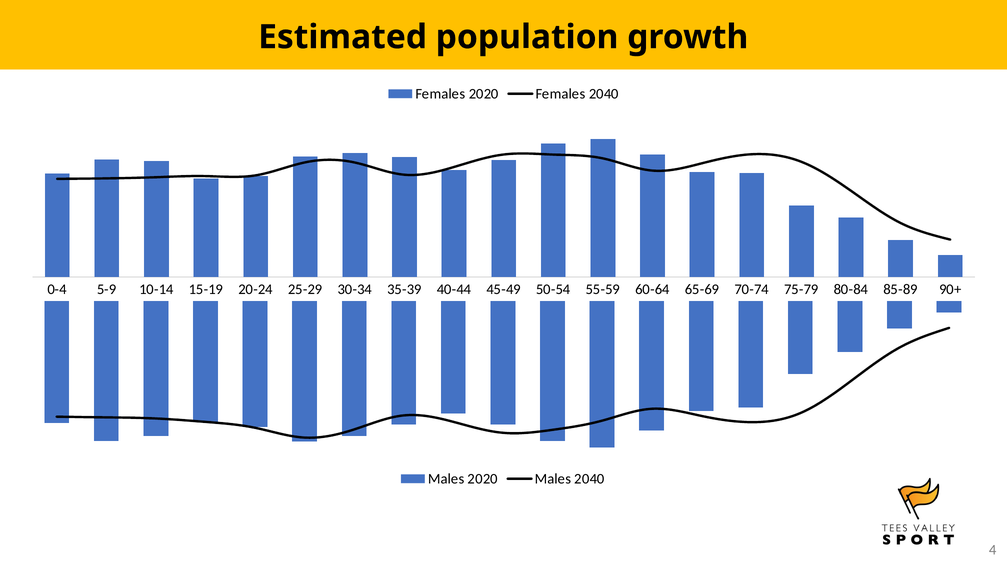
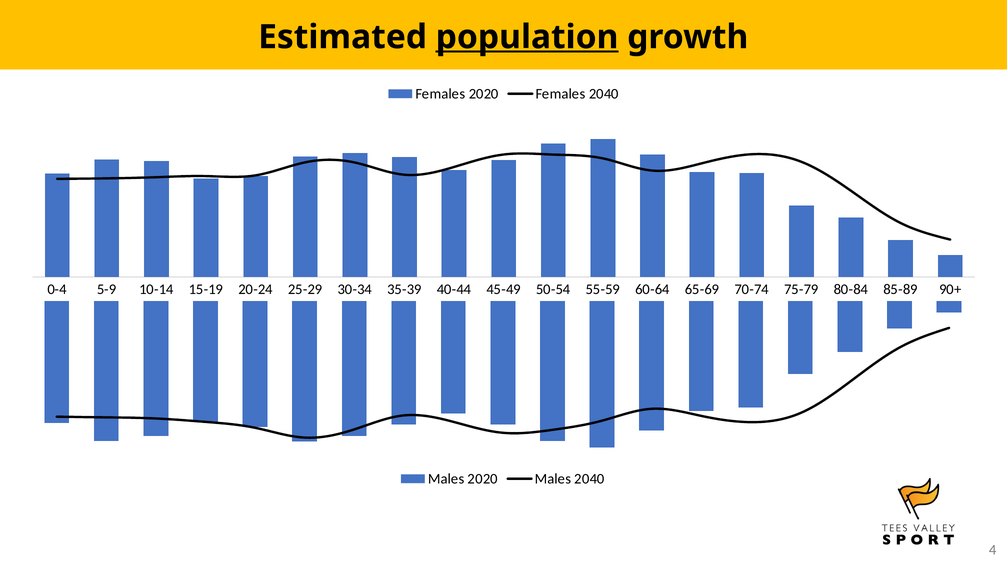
population underline: none -> present
